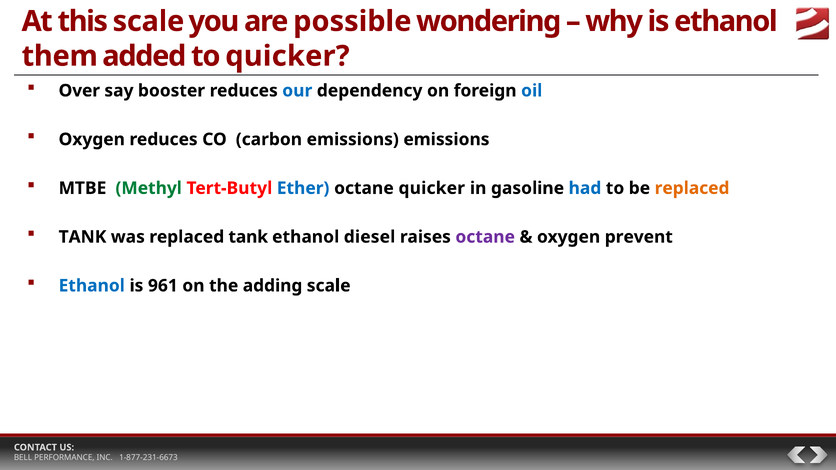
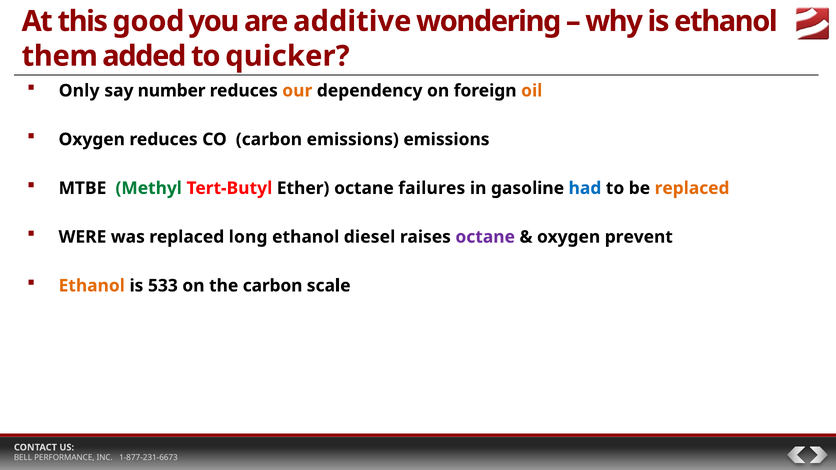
this scale: scale -> good
possible: possible -> additive
Over: Over -> Only
booster: booster -> number
our colour: blue -> orange
oil colour: blue -> orange
Ether colour: blue -> black
octane quicker: quicker -> failures
TANK at (82, 237): TANK -> WERE
replaced tank: tank -> long
Ethanol at (92, 286) colour: blue -> orange
961: 961 -> 533
the adding: adding -> carbon
